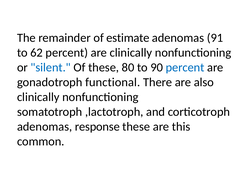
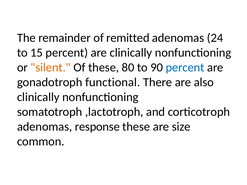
estimate: estimate -> remitted
91: 91 -> 24
62: 62 -> 15
silent colour: blue -> orange
this: this -> size
